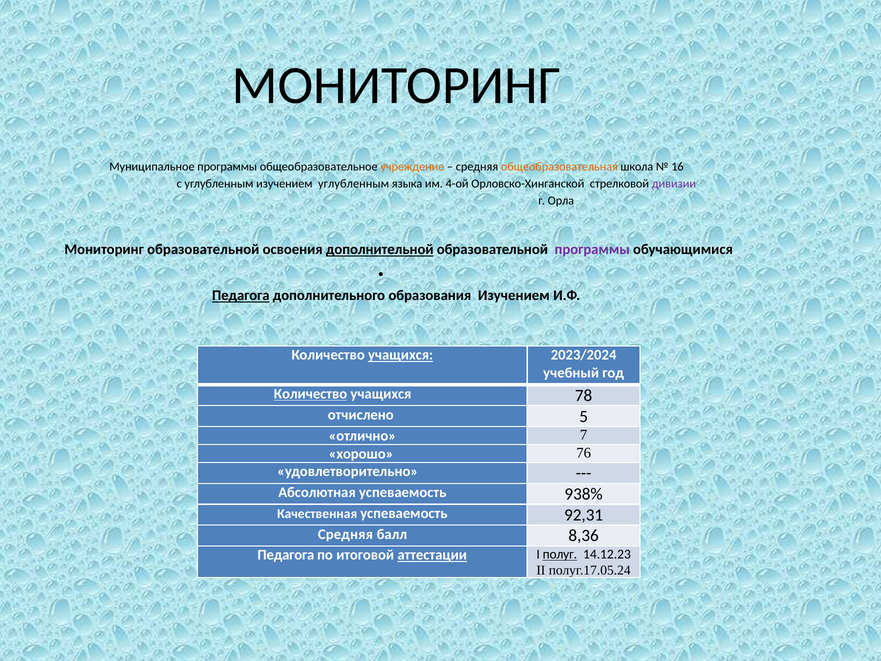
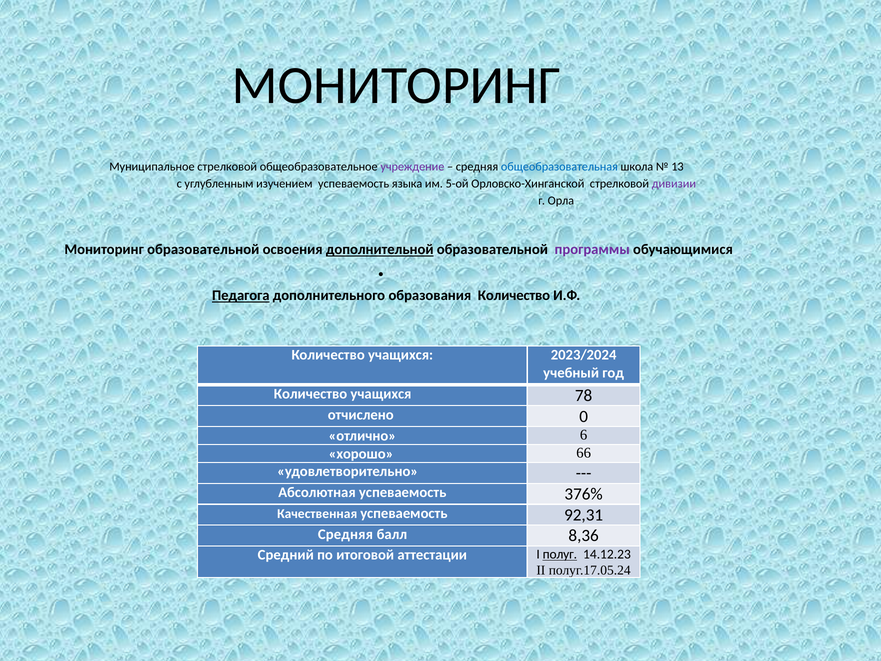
Муниципальное программы: программы -> стрелковой
учреждение colour: orange -> purple
общеобразовательная colour: orange -> blue
16: 16 -> 13
изучением углубленным: углубленным -> успеваемость
4-ой: 4-ой -> 5-ой
образования Изучением: Изучением -> Количество
учащихся at (401, 355) underline: present -> none
Количество at (311, 394) underline: present -> none
5: 5 -> 0
7: 7 -> 6
76: 76 -> 66
938%: 938% -> 376%
Педагога at (286, 555): Педагога -> Средний
аттестации underline: present -> none
